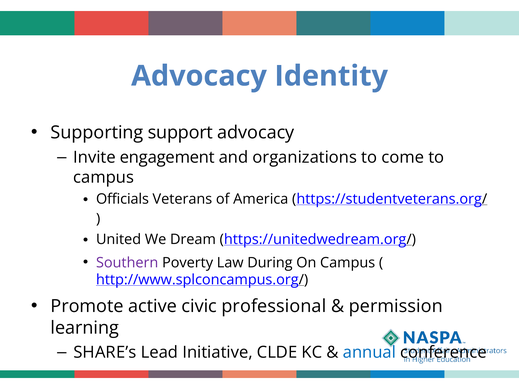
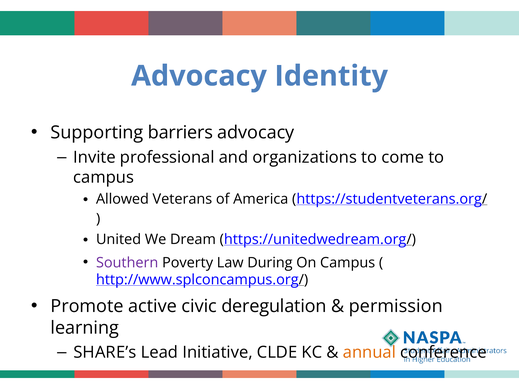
support: support -> barriers
engagement: engagement -> professional
Officials: Officials -> Allowed
professional: professional -> deregulation
annual colour: blue -> orange
